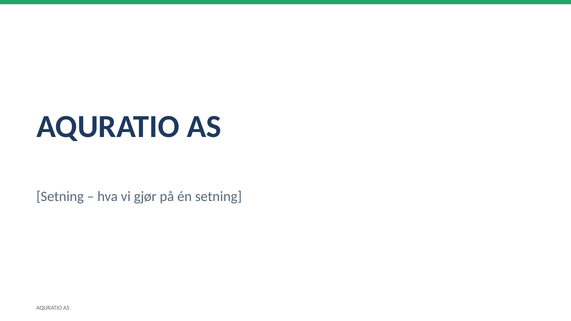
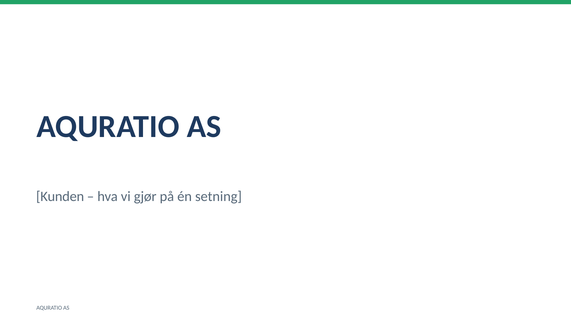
Setning at (60, 197): Setning -> Kunden
